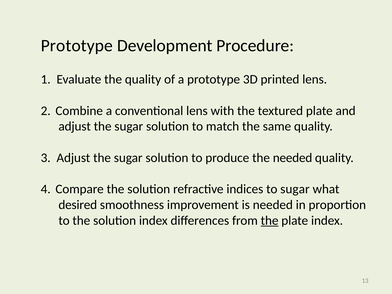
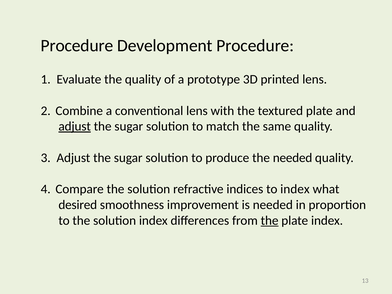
Prototype at (77, 46): Prototype -> Procedure
adjust at (75, 126) underline: none -> present
to sugar: sugar -> index
